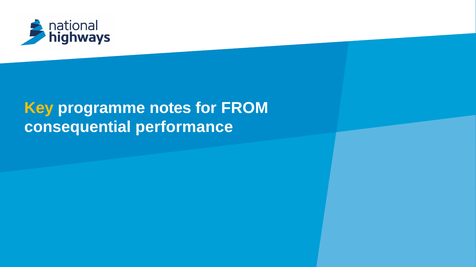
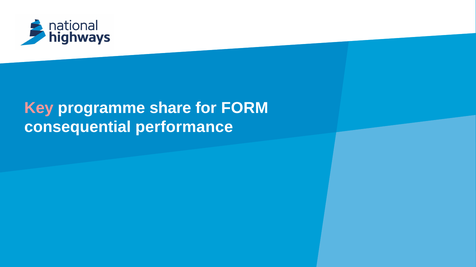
Key colour: yellow -> pink
notes: notes -> share
FROM: FROM -> FORM
